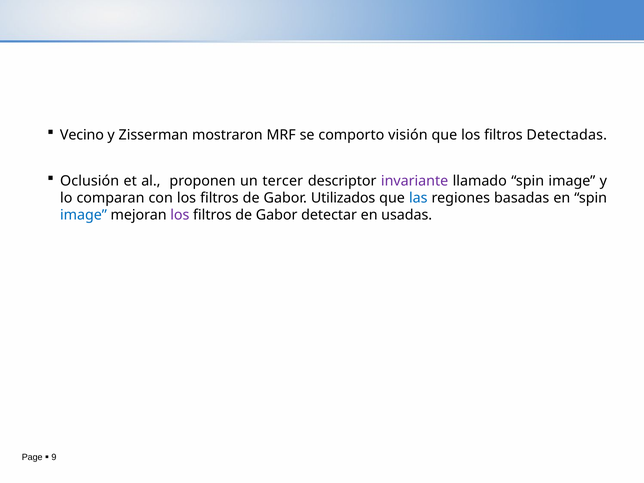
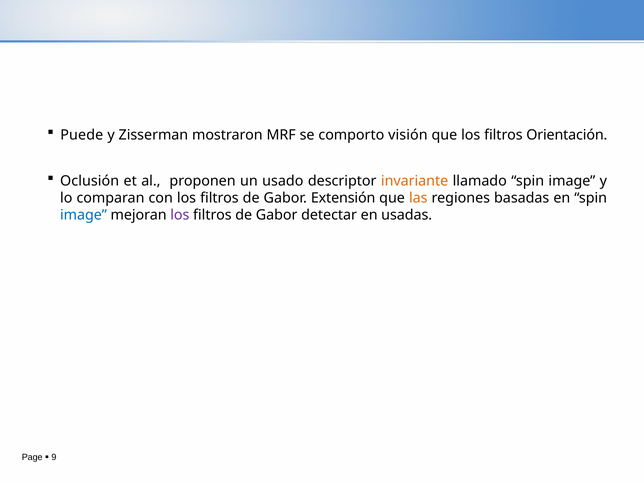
Vecino: Vecino -> Puede
Detectadas: Detectadas -> Orientación
tercer: tercer -> usado
invariante colour: purple -> orange
Utilizados: Utilizados -> Extensión
las colour: blue -> orange
